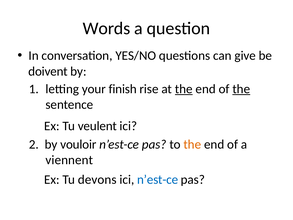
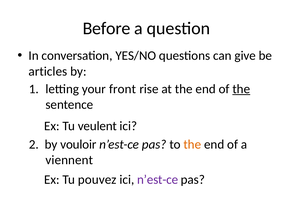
Words: Words -> Before
doivent: doivent -> articles
finish: finish -> front
the at (184, 89) underline: present -> none
devons: devons -> pouvez
n’est-ce at (158, 179) colour: blue -> purple
